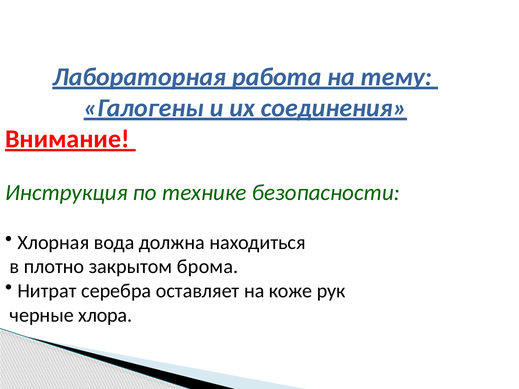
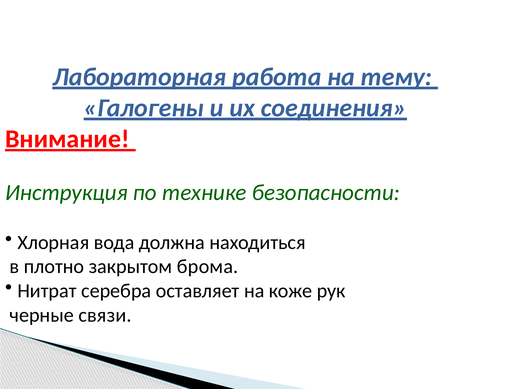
хлора: хлора -> связи
